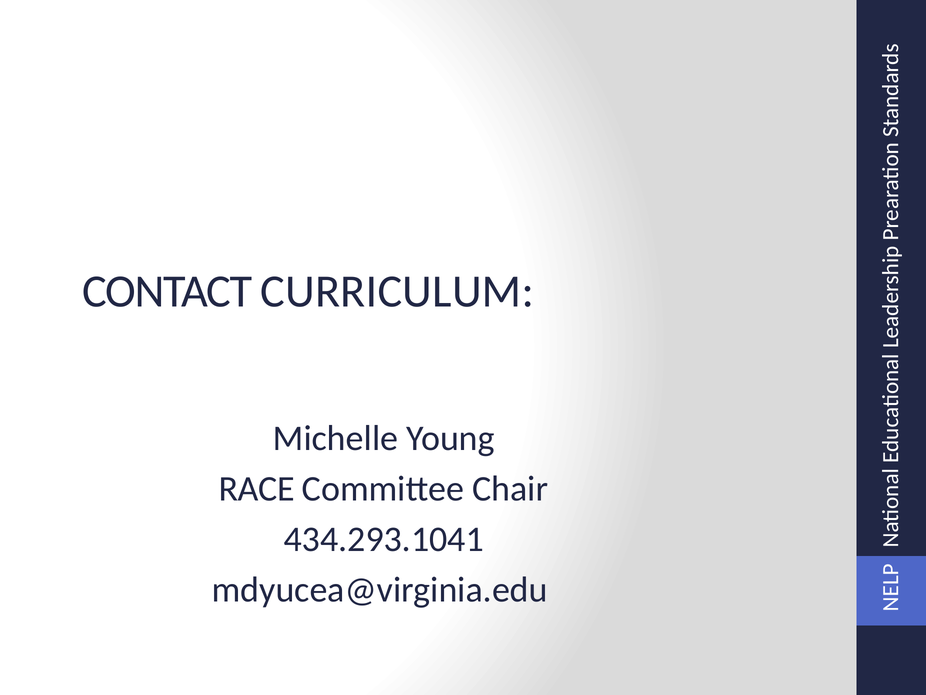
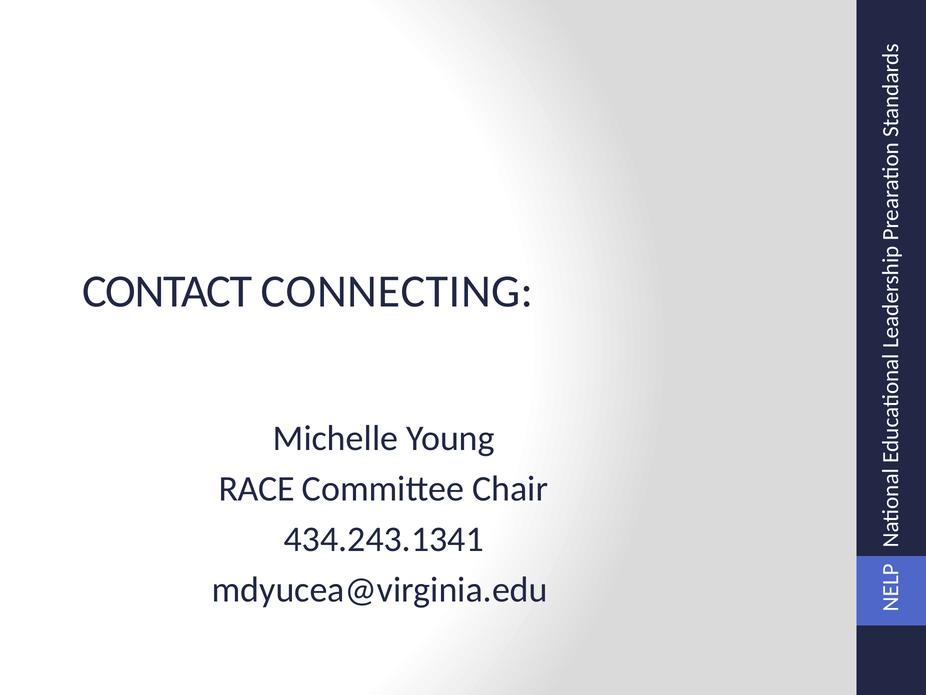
CURRICULUM: CURRICULUM -> CONNECTING
434.293.1041: 434.293.1041 -> 434.243.1341
